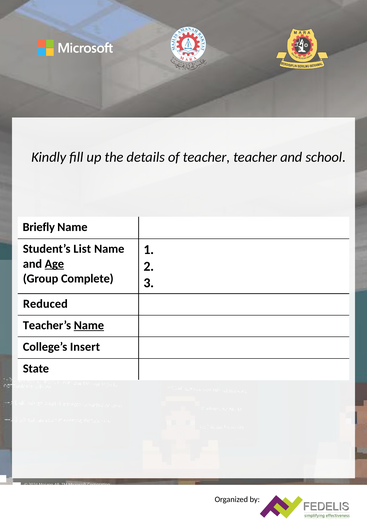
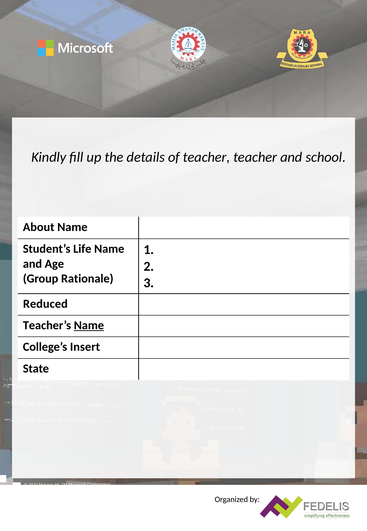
Briefly: Briefly -> About
List: List -> Life
Age underline: present -> none
Complete: Complete -> Rationale
